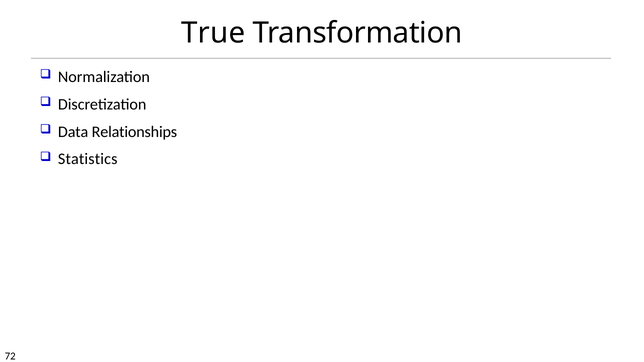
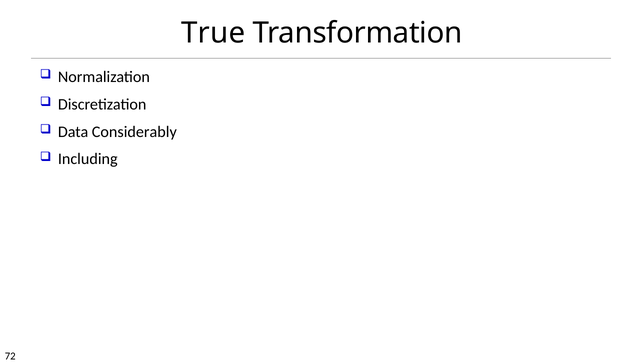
Relationships: Relationships -> Considerably
Statistics: Statistics -> Including
